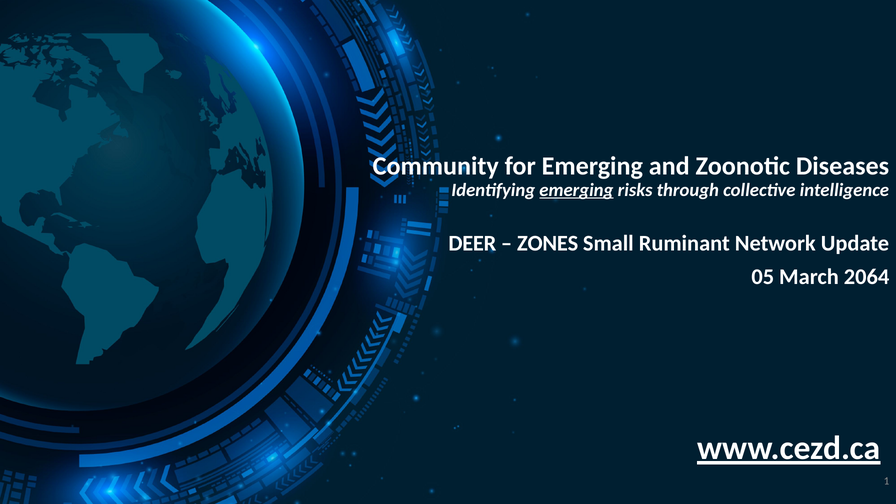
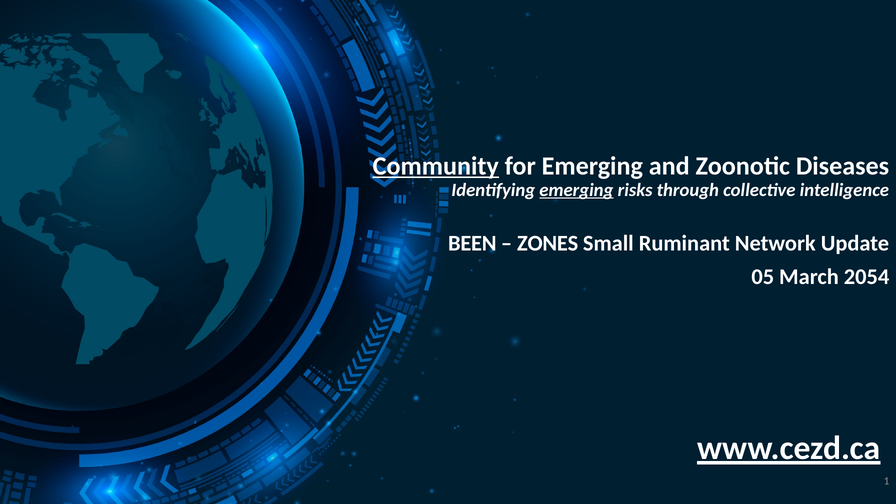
Community underline: none -> present
DEER: DEER -> BEEN
2064: 2064 -> 2054
